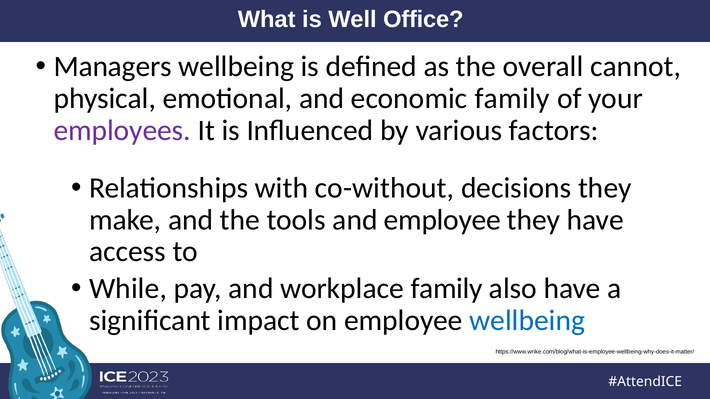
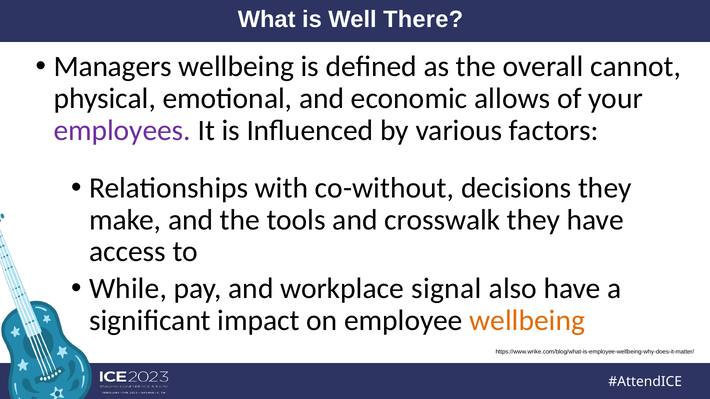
Office: Office -> There
economic family: family -> allows
and employee: employee -> crosswalk
workplace family: family -> signal
wellbeing at (527, 321) colour: blue -> orange
